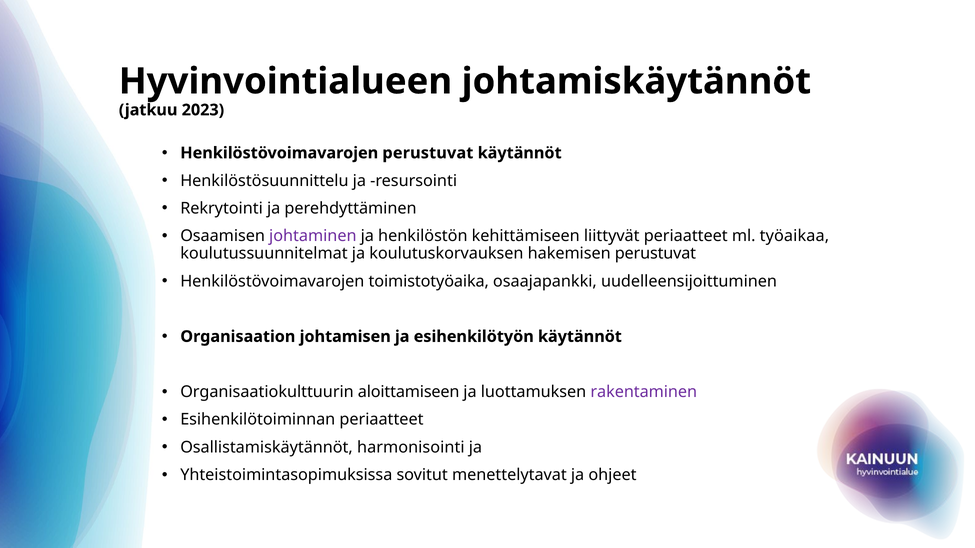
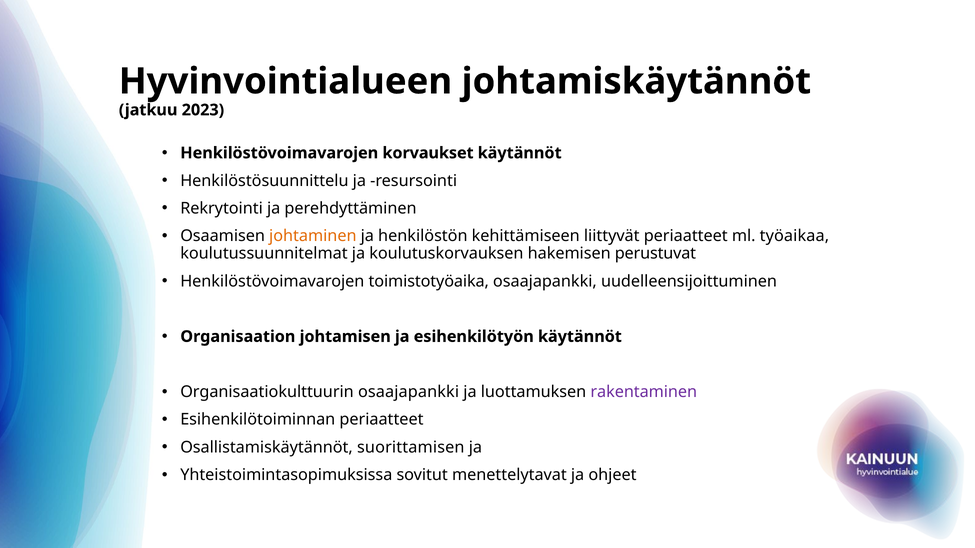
Henkilöstövoimavarojen perustuvat: perustuvat -> korvaukset
johtaminen colour: purple -> orange
Organisaatiokulttuurin aloittamiseen: aloittamiseen -> osaajapankki
harmonisointi: harmonisointi -> suorittamisen
